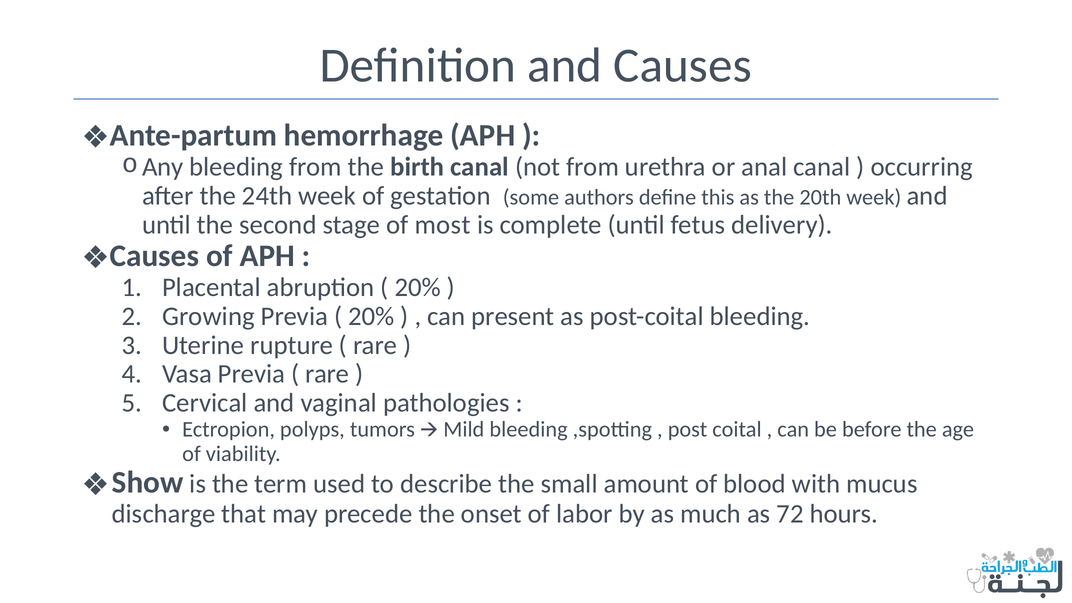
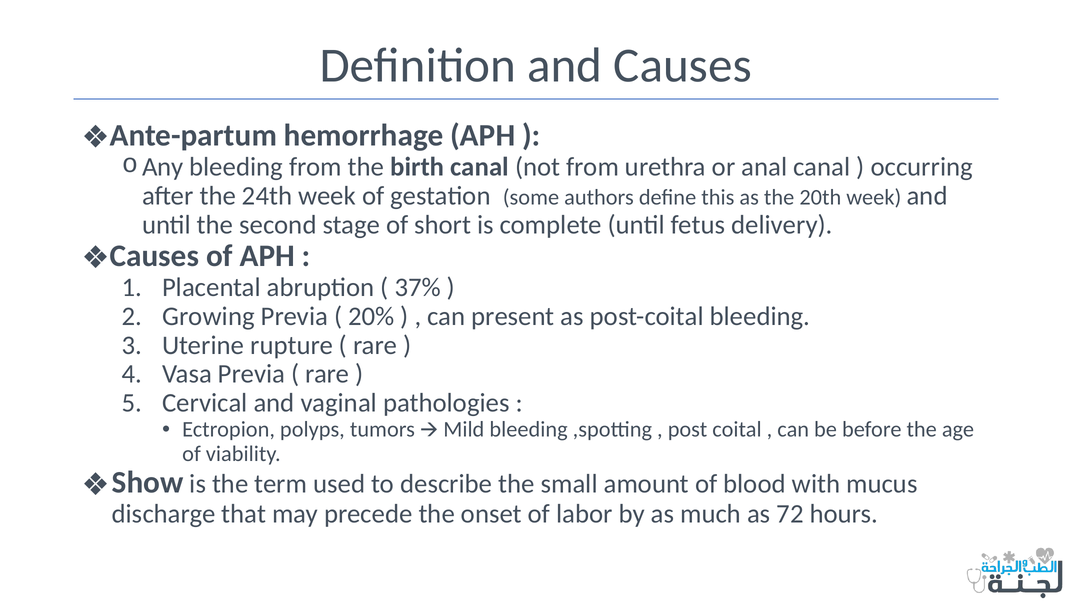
most: most -> short
20% at (418, 287): 20% -> 37%
